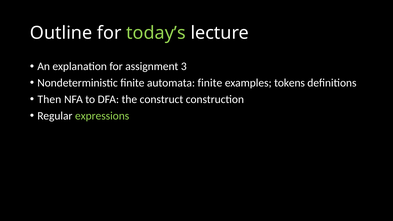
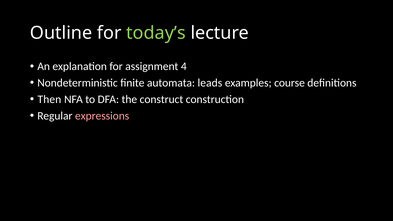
3: 3 -> 4
automata finite: finite -> leads
tokens: tokens -> course
expressions colour: light green -> pink
